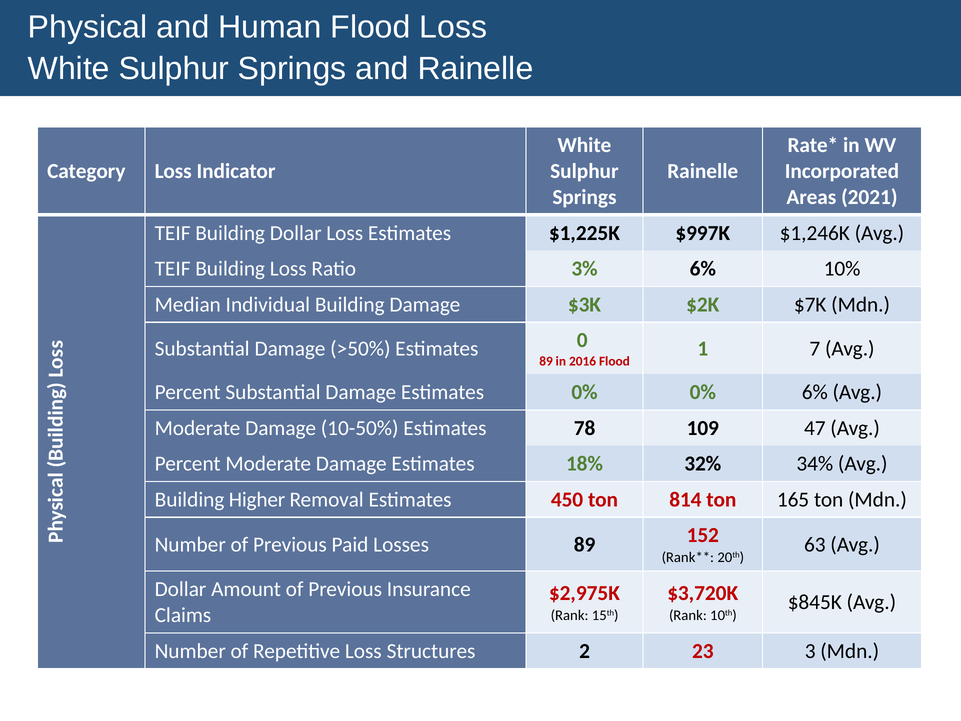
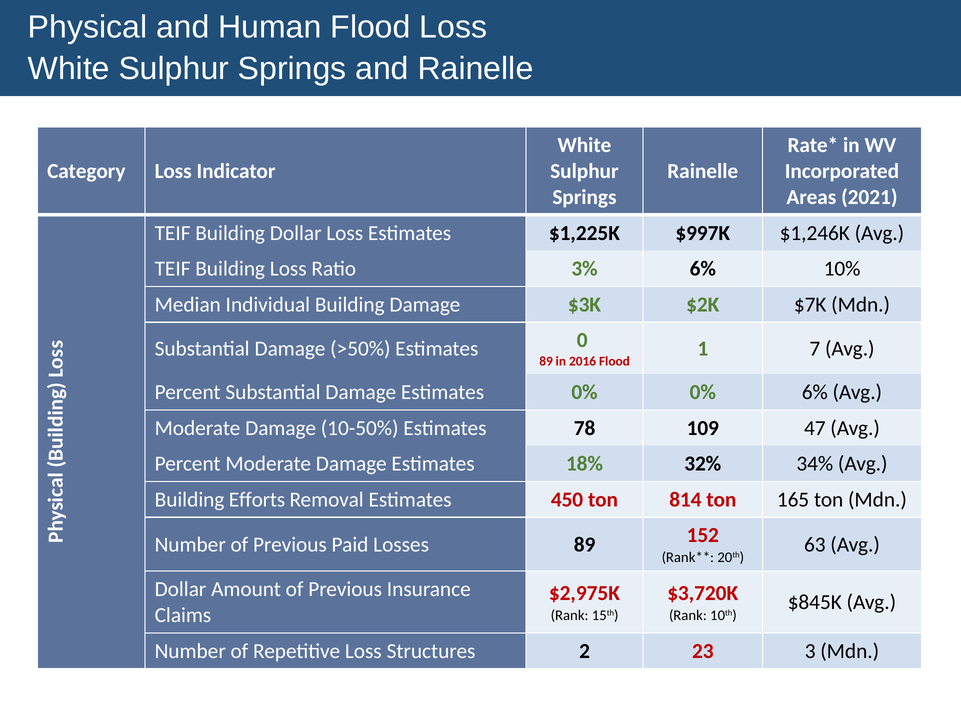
Higher: Higher -> Efforts
